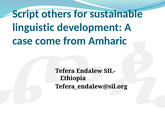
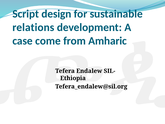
others: others -> design
linguistic: linguistic -> relations
